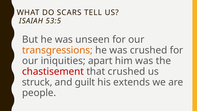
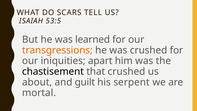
unseen: unseen -> learned
chastisement colour: red -> black
struck: struck -> about
extends: extends -> serpent
people: people -> mortal
